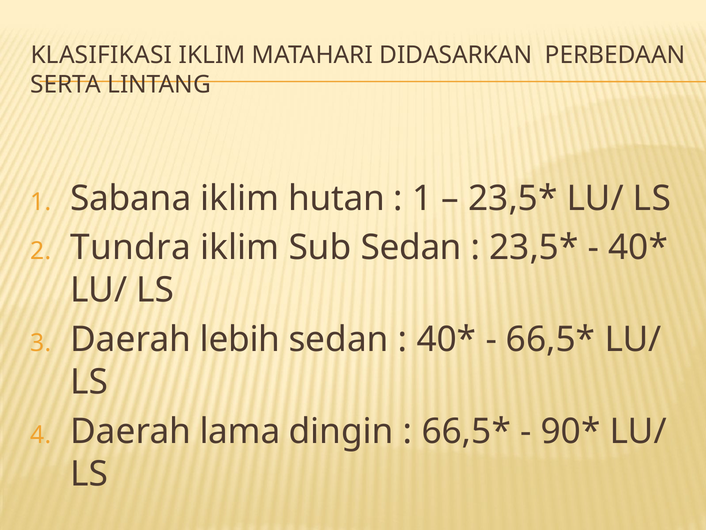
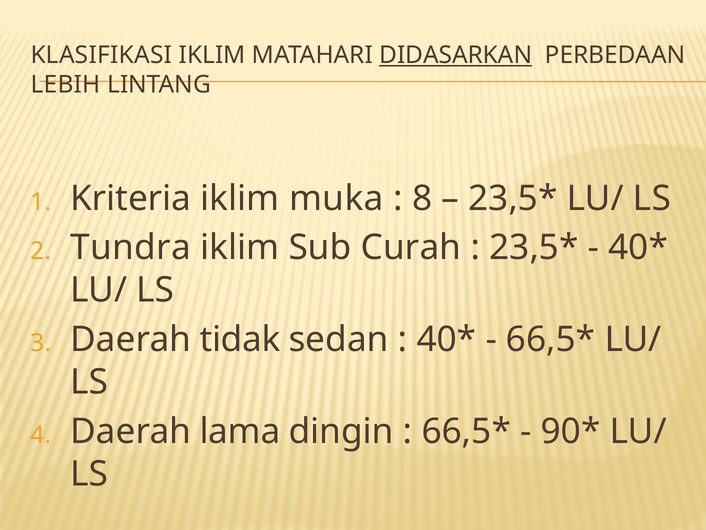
DIDASARKAN underline: none -> present
SERTA: SERTA -> LEBIH
Sabana: Sabana -> Kriteria
hutan: hutan -> muka
1 at (422, 198): 1 -> 8
Sub Sedan: Sedan -> Curah
lebih: lebih -> tidak
